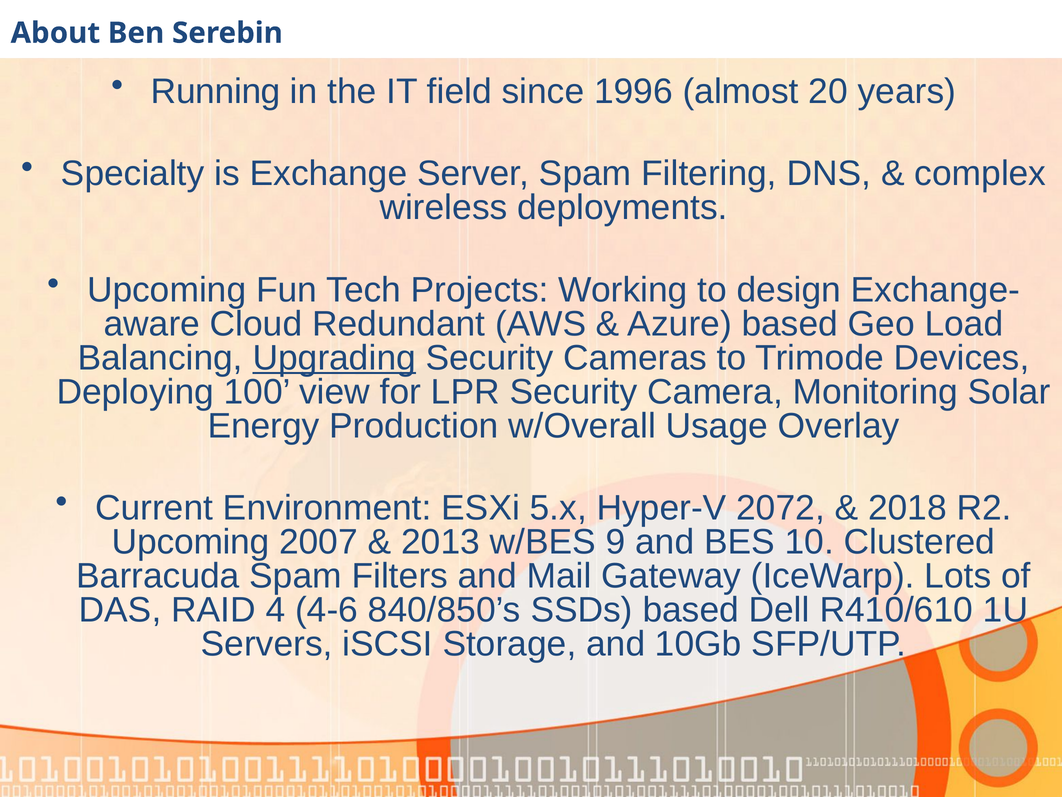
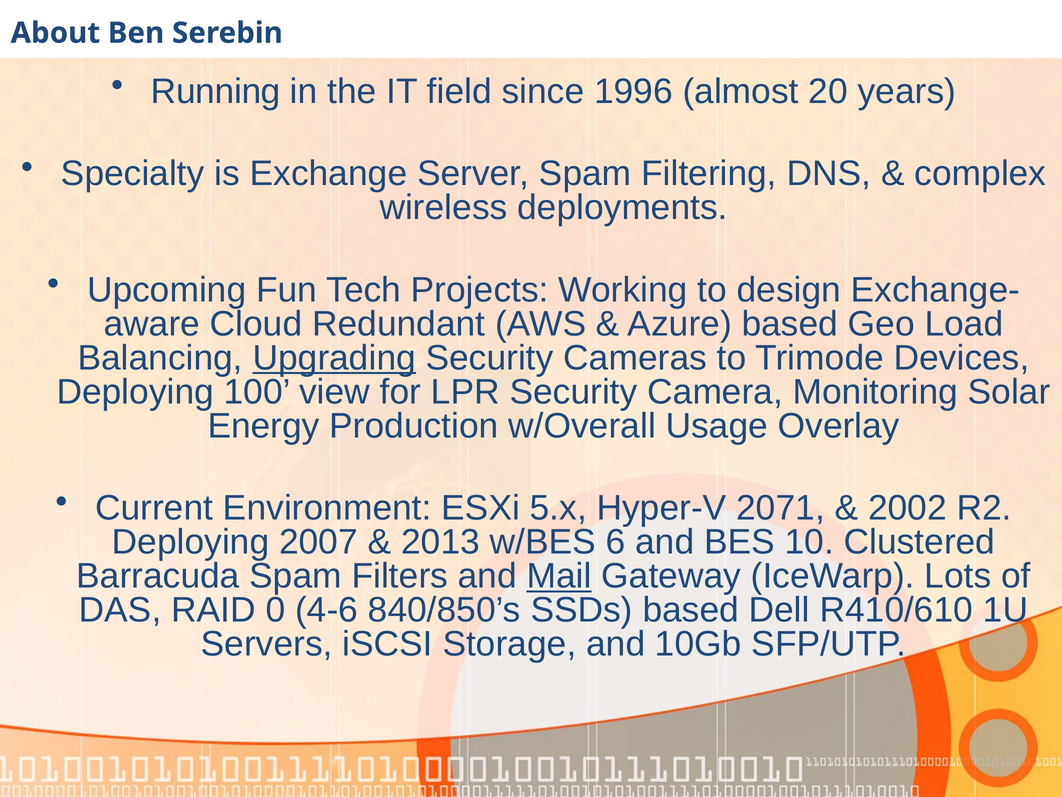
2072: 2072 -> 2071
2018: 2018 -> 2002
Upcoming at (191, 542): Upcoming -> Deploying
9: 9 -> 6
Mail underline: none -> present
4: 4 -> 0
